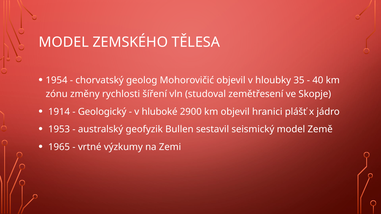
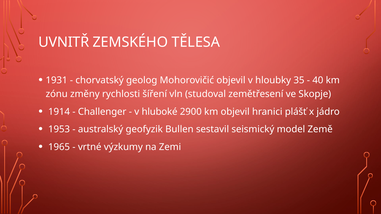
MODEL at (64, 42): MODEL -> UVNITŘ
1954: 1954 -> 1931
Geologický: Geologický -> Challenger
